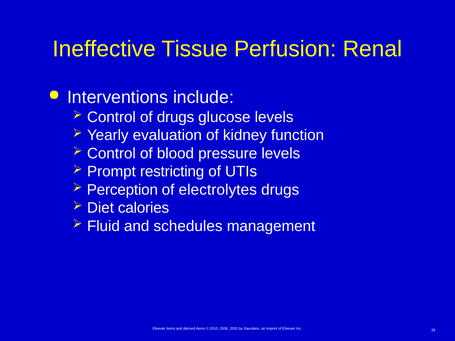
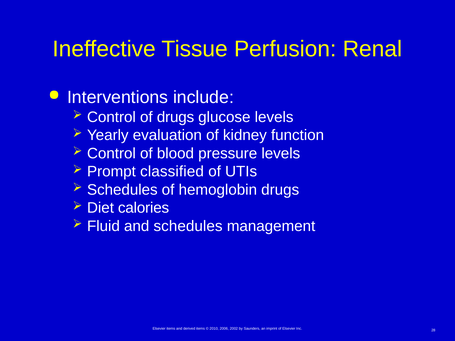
restricting: restricting -> classified
Perception at (122, 190): Perception -> Schedules
electrolytes: electrolytes -> hemoglobin
